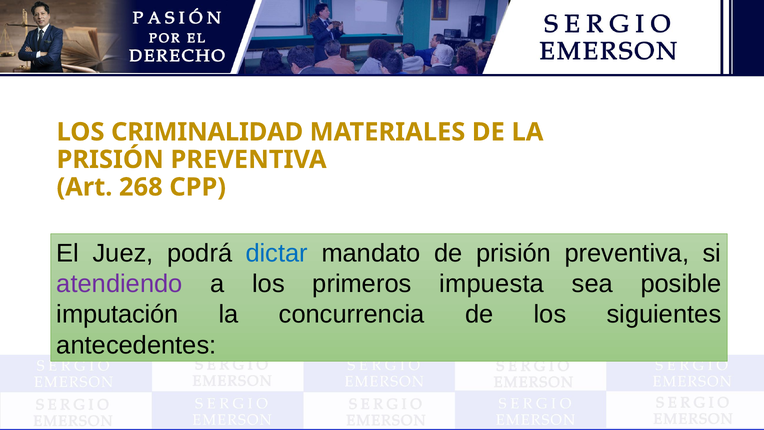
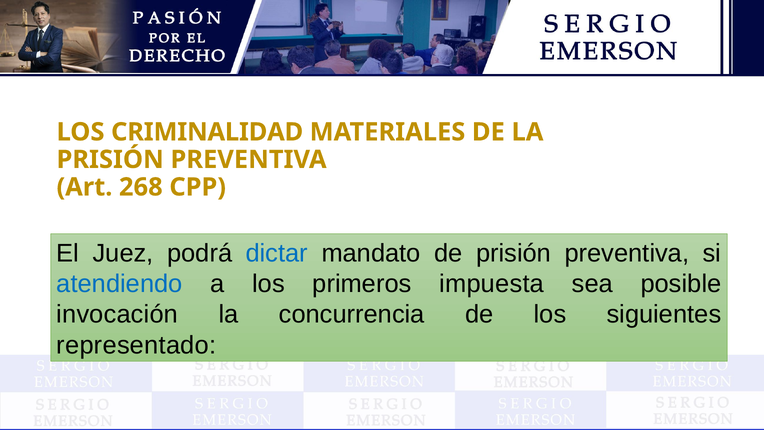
atendiendo colour: purple -> blue
imputación: imputación -> invocación
antecedentes: antecedentes -> representado
